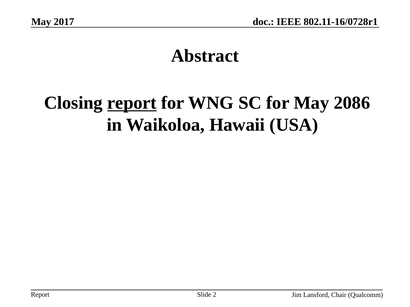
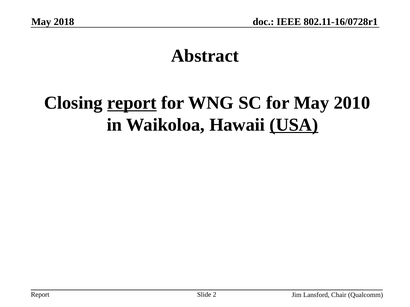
2017: 2017 -> 2018
2086: 2086 -> 2010
USA underline: none -> present
